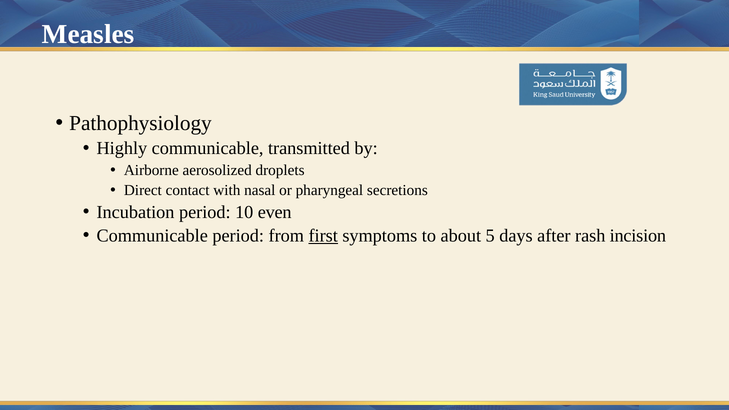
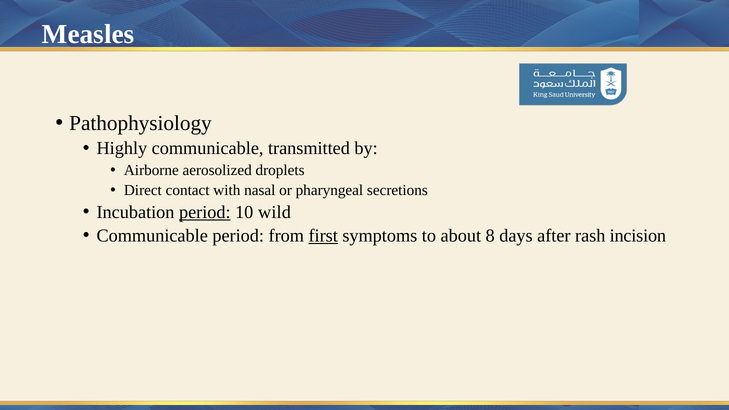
period at (205, 212) underline: none -> present
even: even -> wild
5: 5 -> 8
